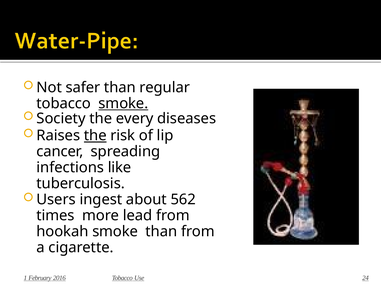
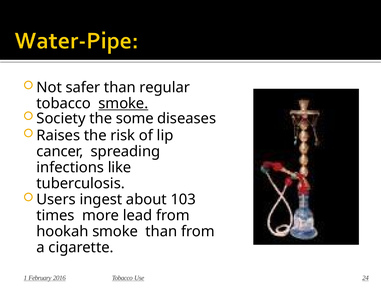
every: every -> some
the at (95, 135) underline: present -> none
562: 562 -> 103
